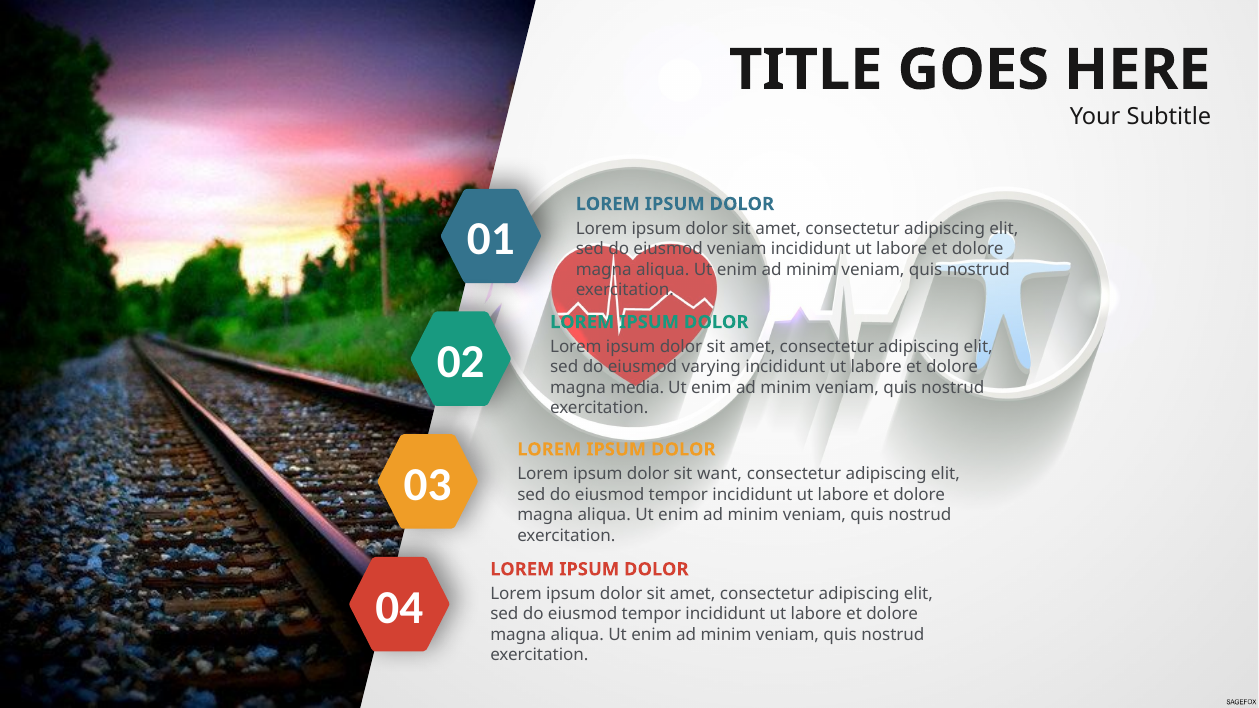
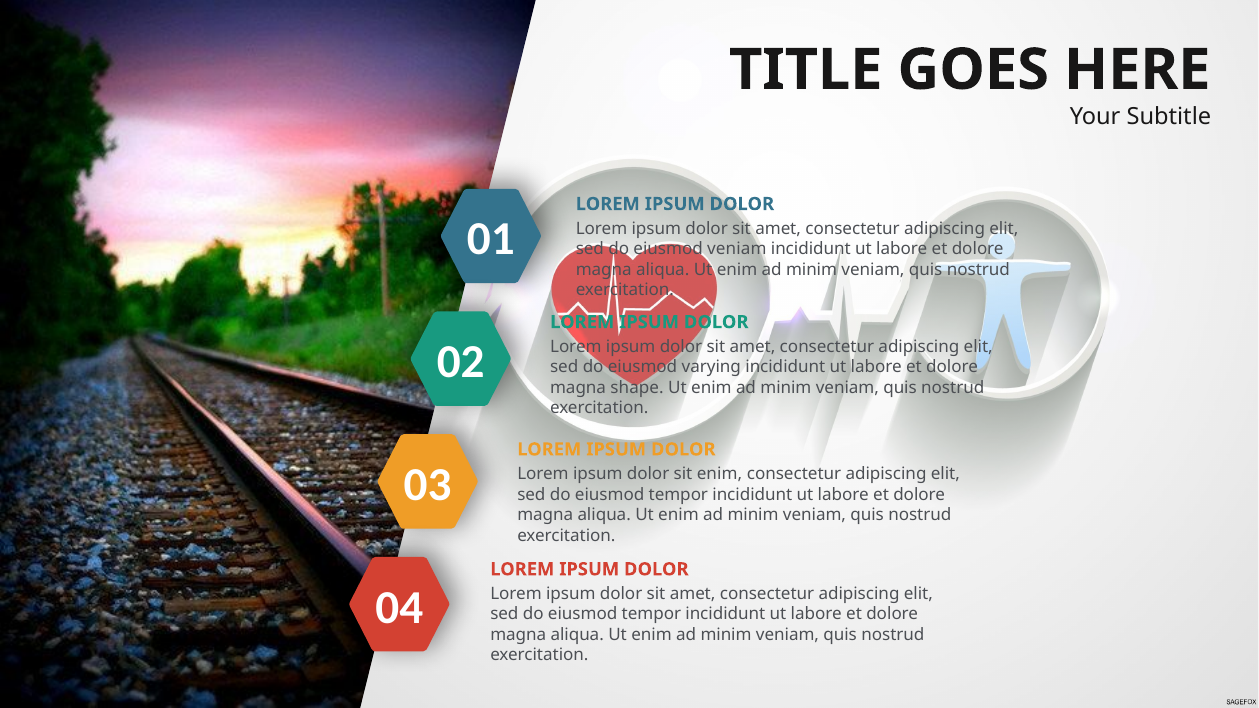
media: media -> shape
sit want: want -> enim
